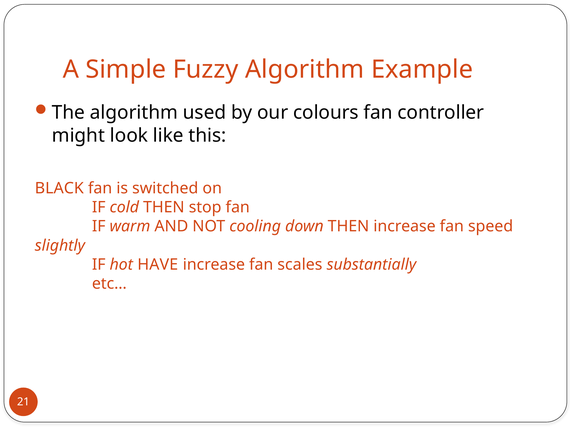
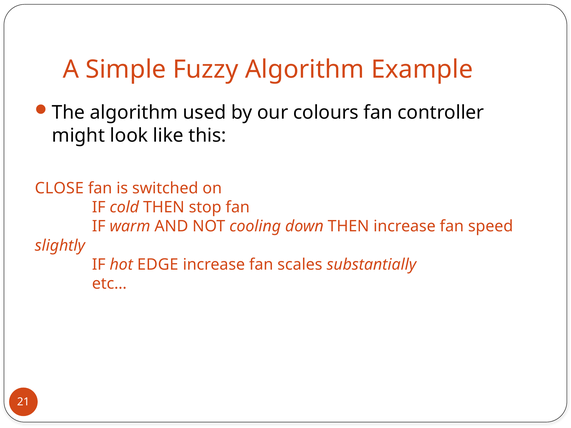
BLACK: BLACK -> CLOSE
HAVE: HAVE -> EDGE
